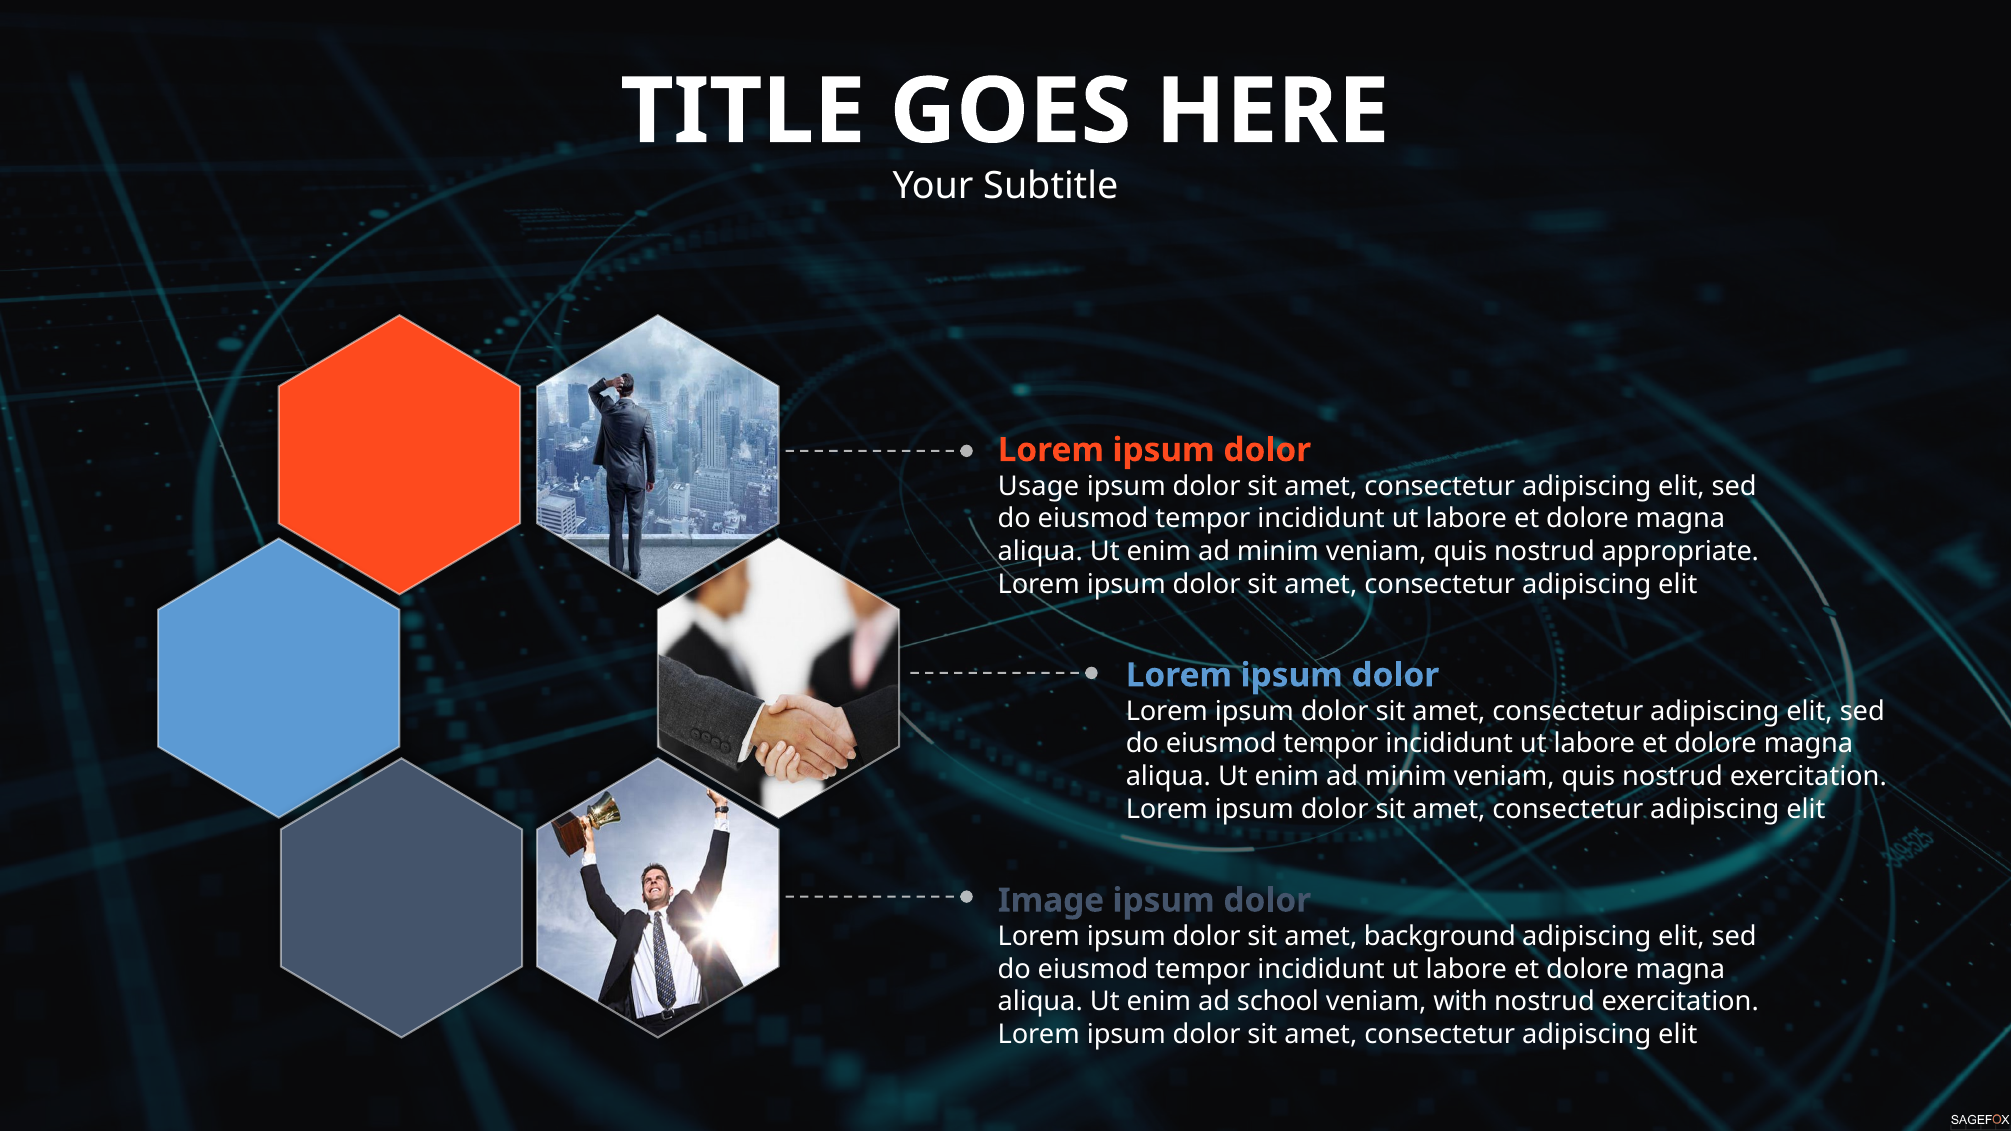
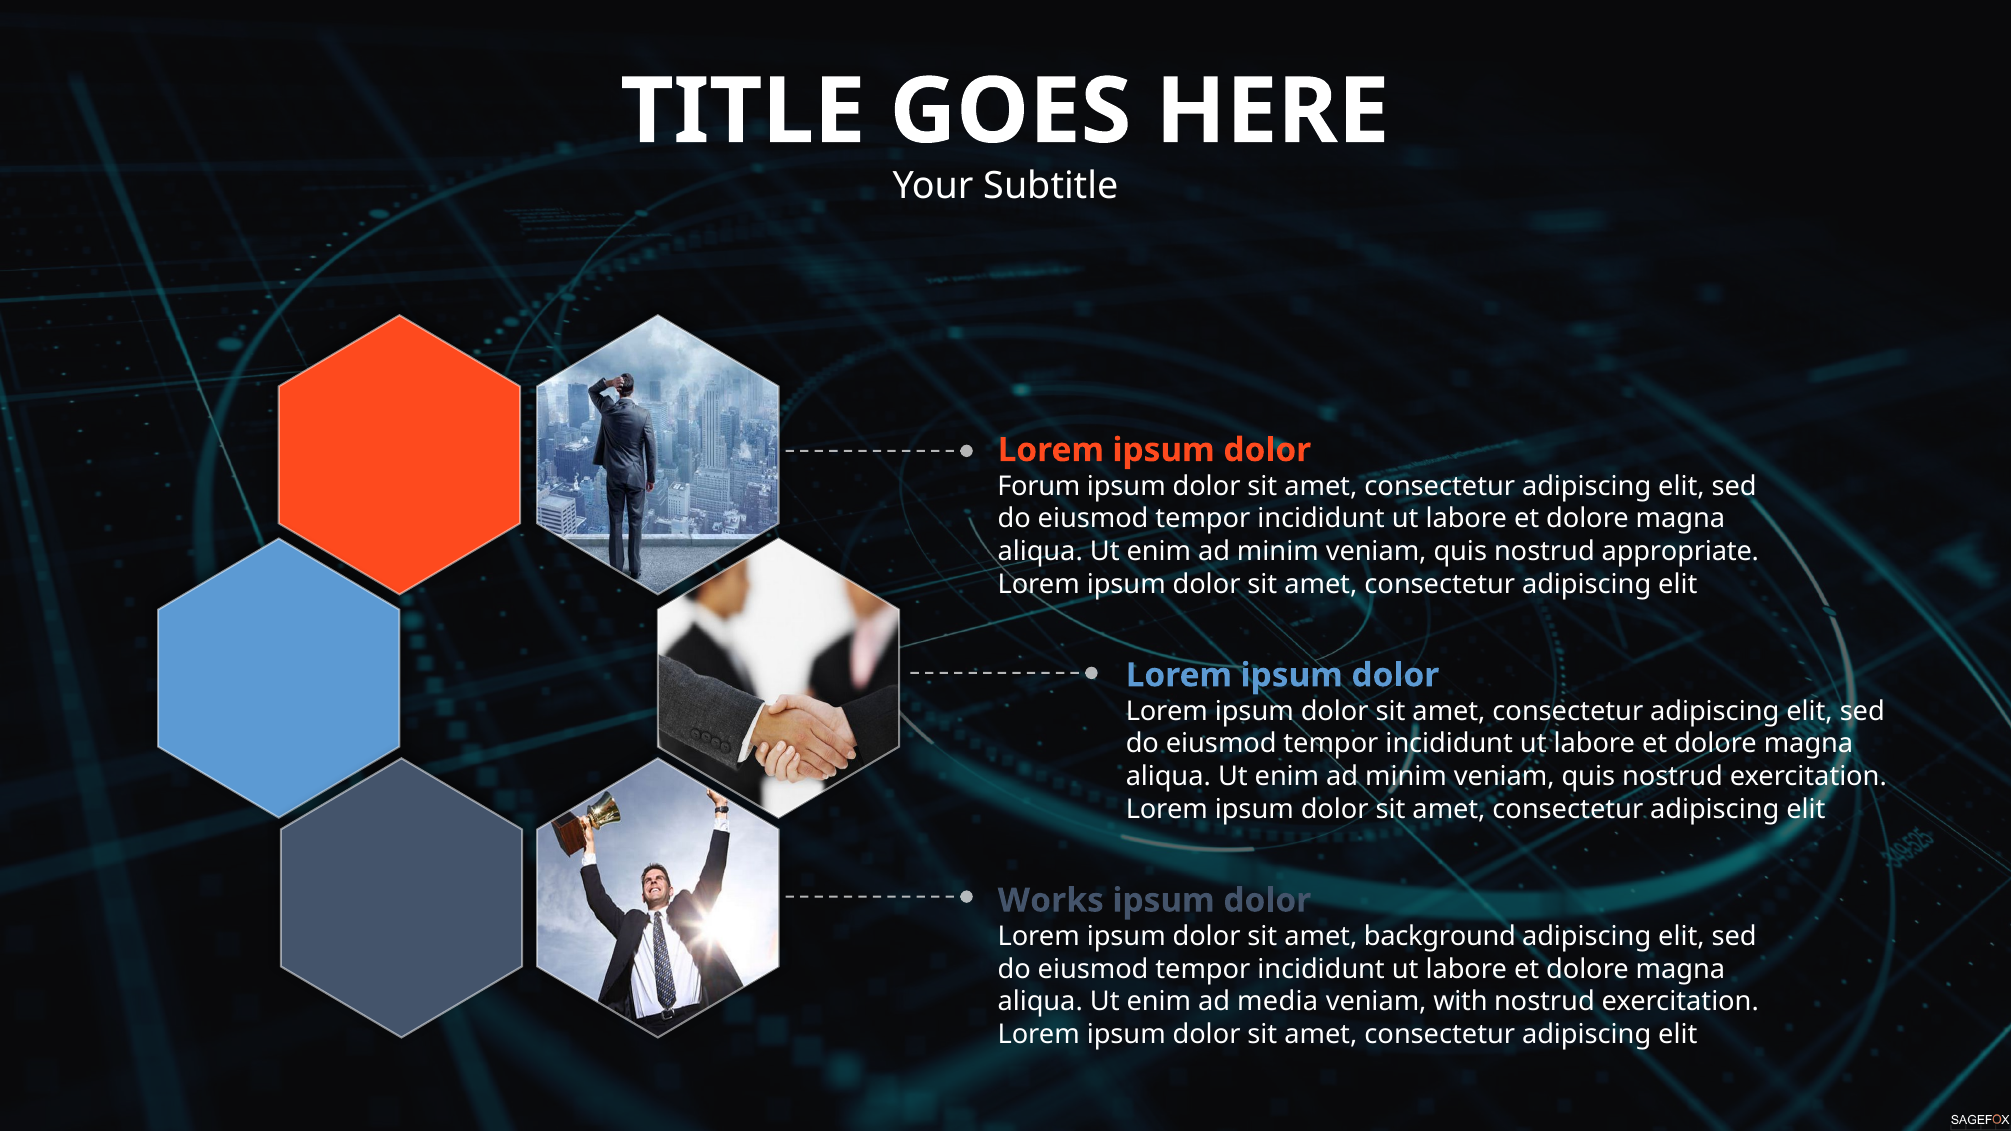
Usage: Usage -> Forum
Image: Image -> Works
school: school -> media
